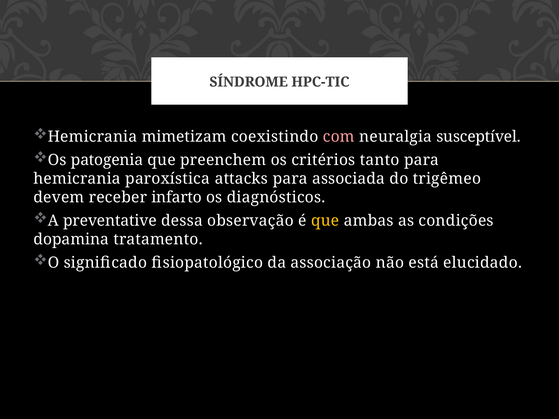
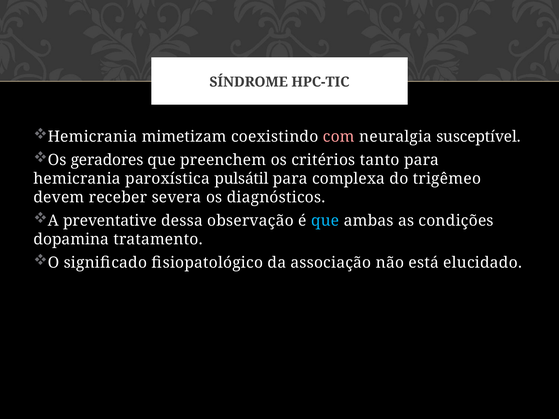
patogenia: patogenia -> geradores
attacks: attacks -> pulsátil
associada: associada -> complexa
infarto: infarto -> severa
que at (325, 221) colour: yellow -> light blue
